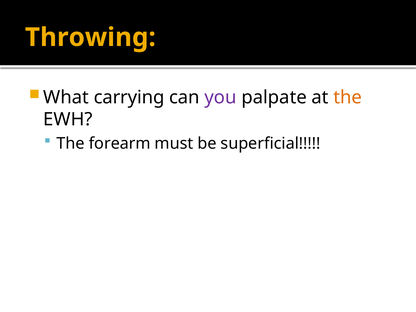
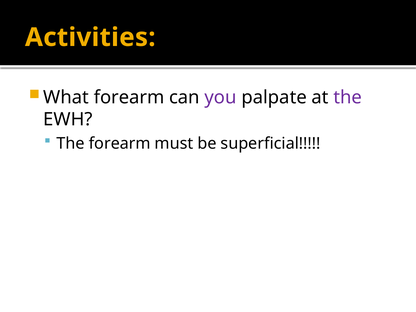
Throwing: Throwing -> Activities
What carrying: carrying -> forearm
the at (348, 97) colour: orange -> purple
